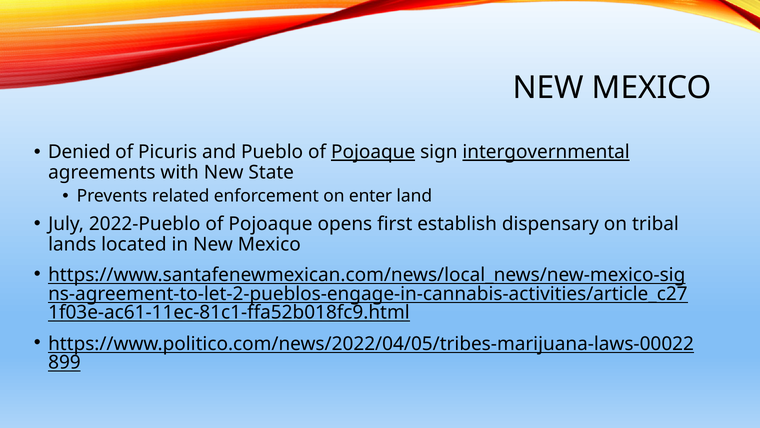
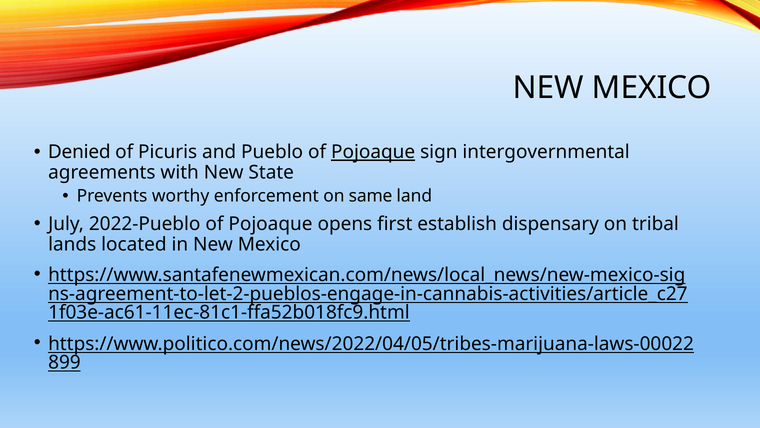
intergovernmental underline: present -> none
related: related -> worthy
enter: enter -> same
